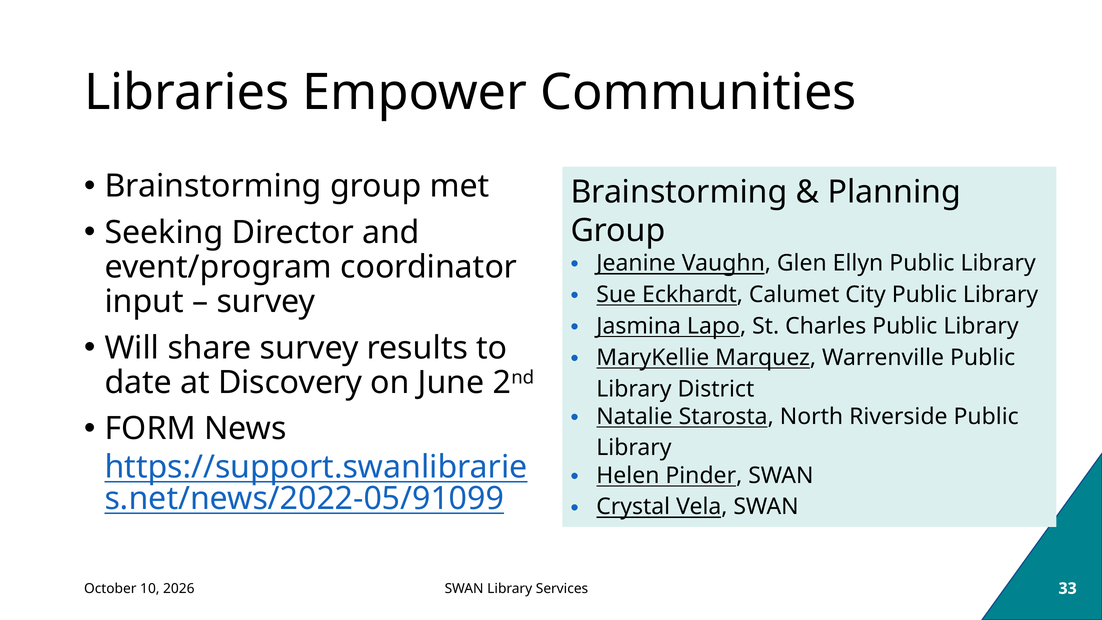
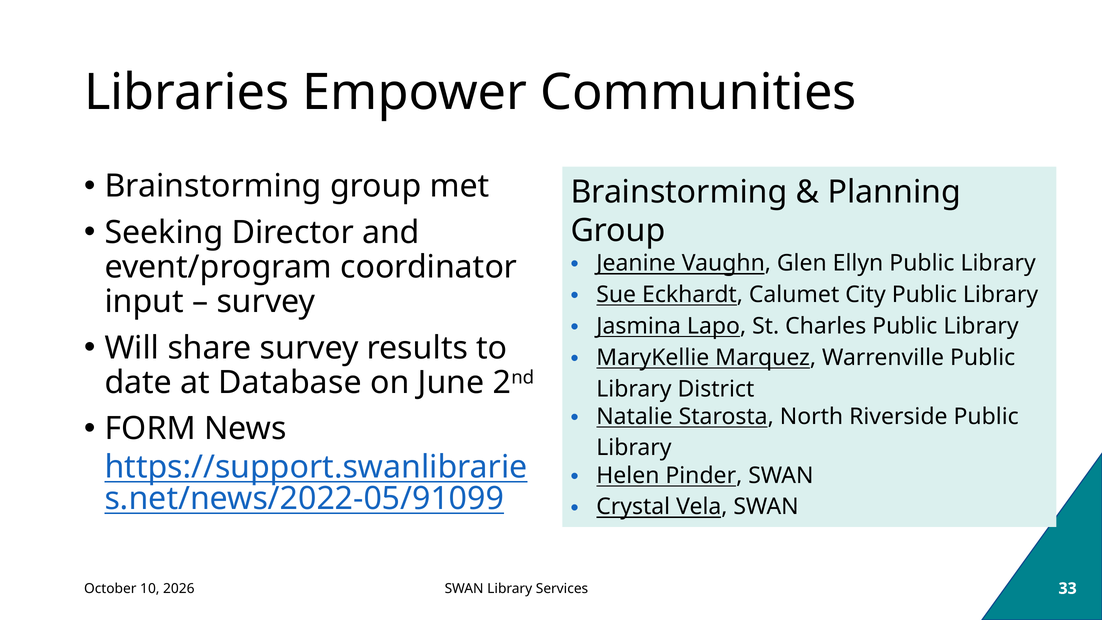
Discovery: Discovery -> Database
